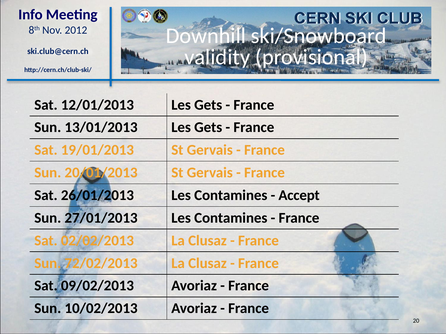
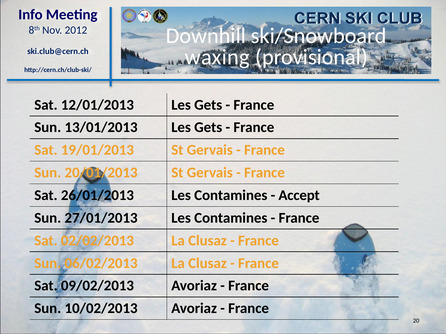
validity: validity -> waxing
72/02/2013: 72/02/2013 -> 06/02/2013
